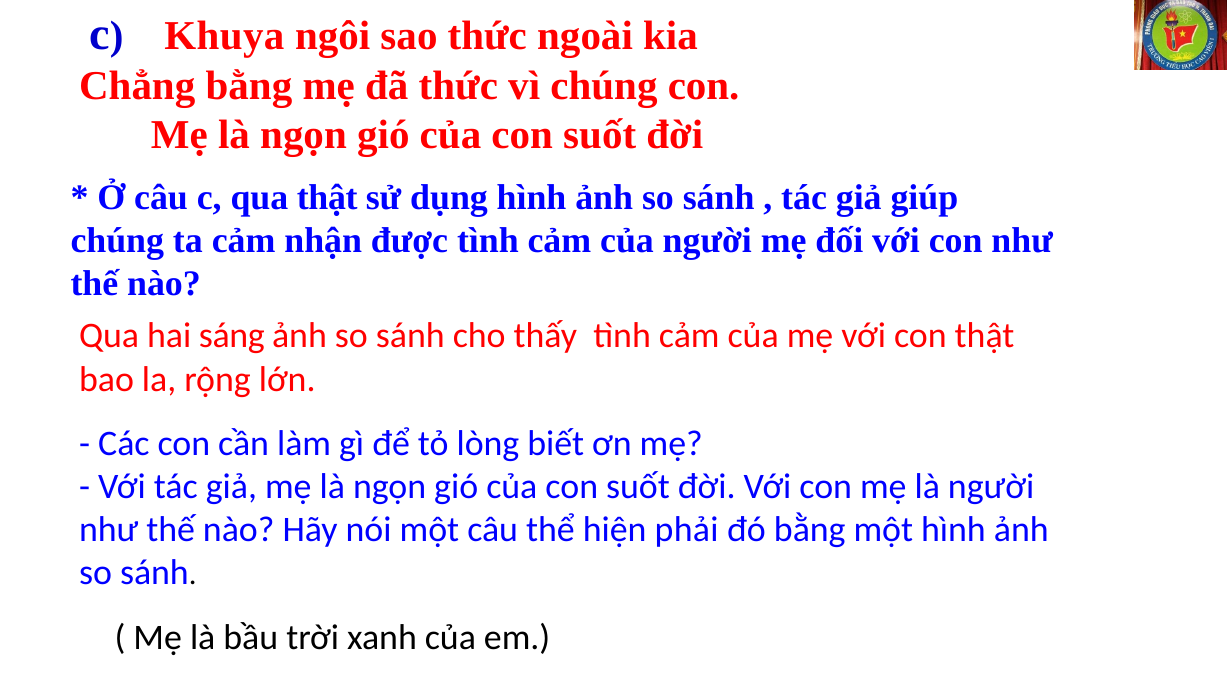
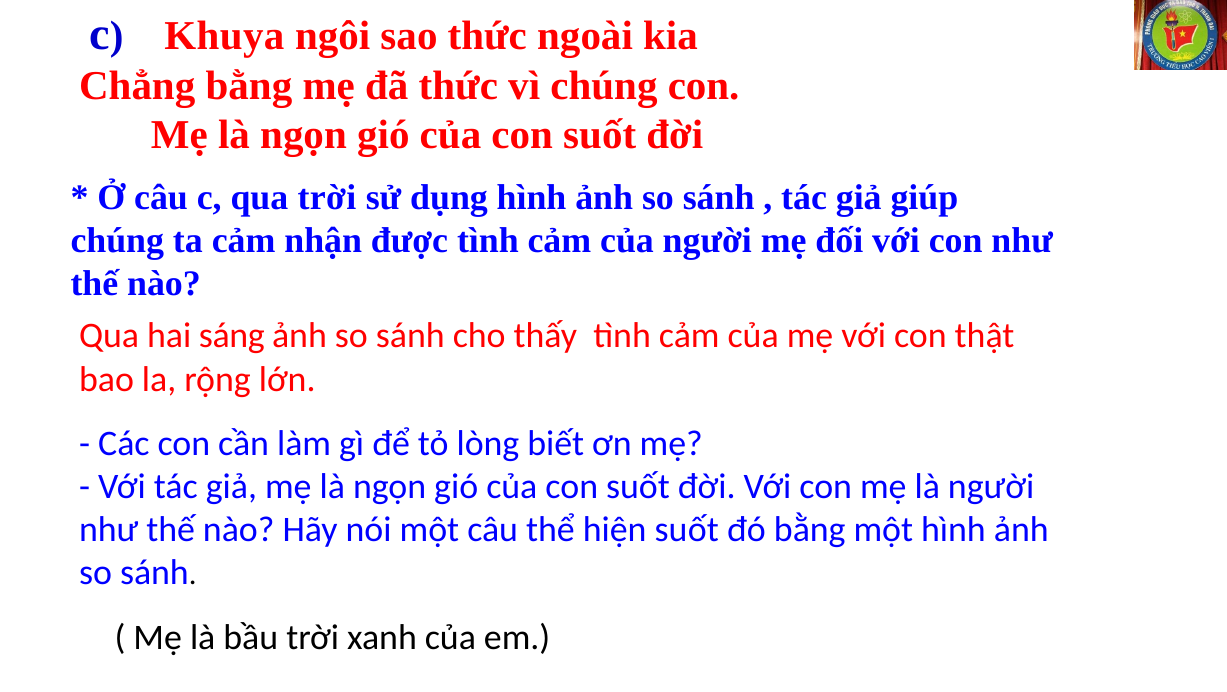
qua thật: thật -> trời
hiện phải: phải -> suốt
